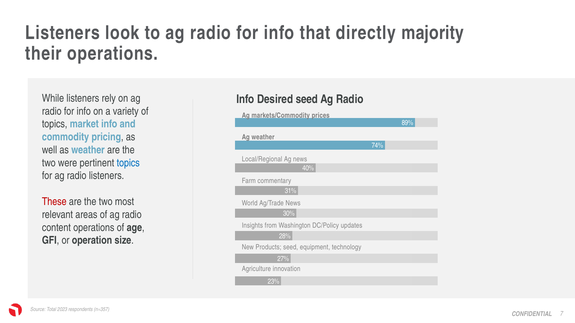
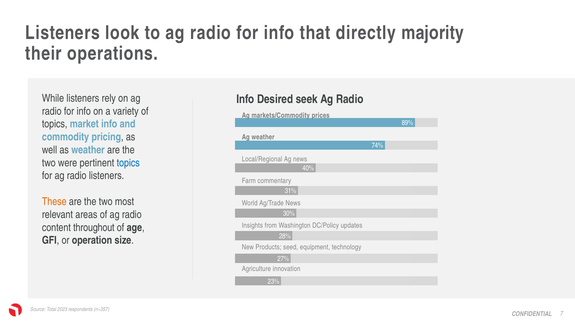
Desired seed: seed -> seek
These colour: red -> orange
content operations: operations -> throughout
